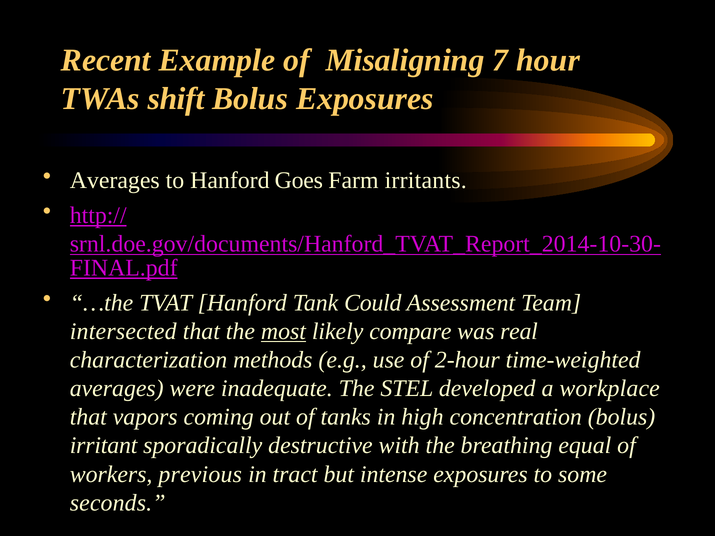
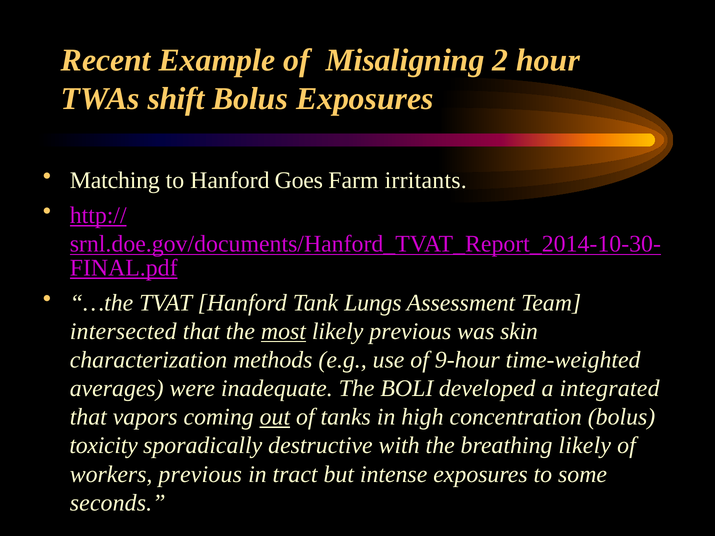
7: 7 -> 2
Averages at (115, 180): Averages -> Matching
Could: Could -> Lungs
likely compare: compare -> previous
real: real -> skin
2-hour: 2-hour -> 9-hour
STEL: STEL -> BOLI
workplace: workplace -> integrated
out underline: none -> present
irritant: irritant -> toxicity
breathing equal: equal -> likely
